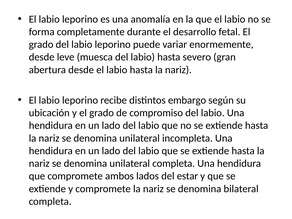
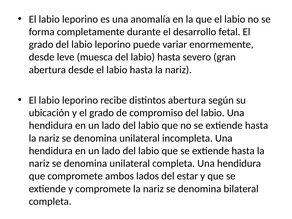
distintos embargo: embargo -> abertura
